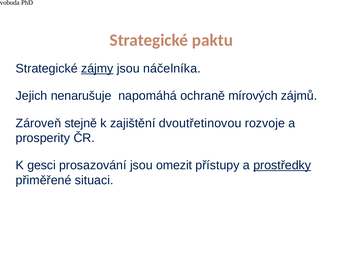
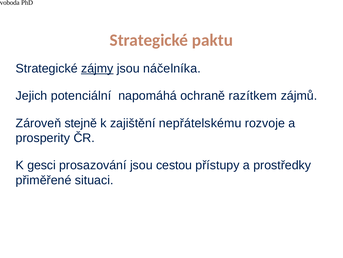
nenarušuje: nenarušuje -> potenciální
mírových: mírových -> razítkem
dvoutřetinovou: dvoutřetinovou -> nepřátelskému
omezit: omezit -> cestou
prostředky underline: present -> none
